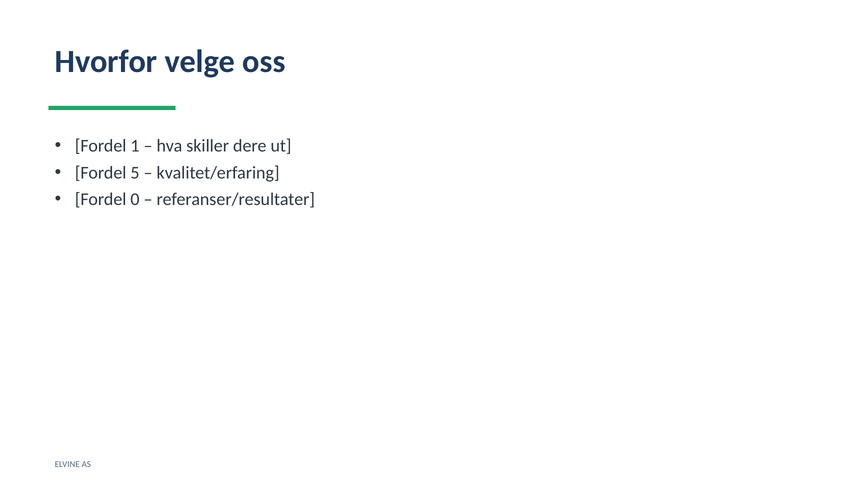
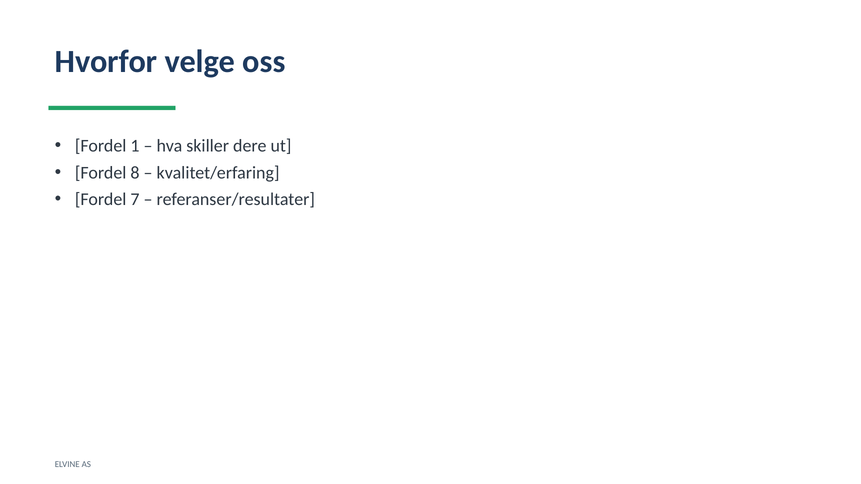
5: 5 -> 8
0: 0 -> 7
